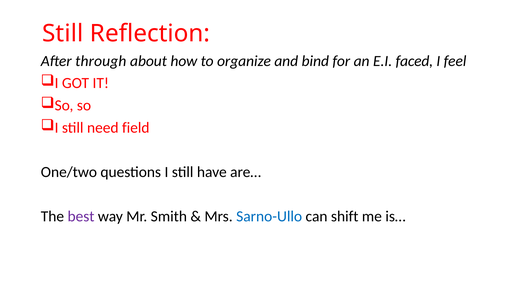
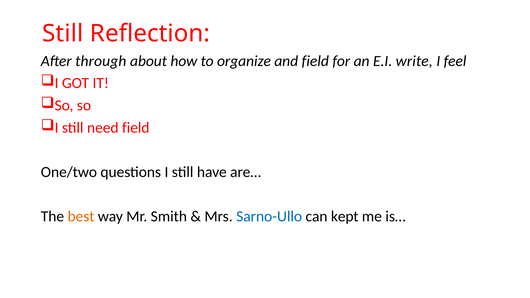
and bind: bind -> field
faced: faced -> write
best colour: purple -> orange
shift: shift -> kept
